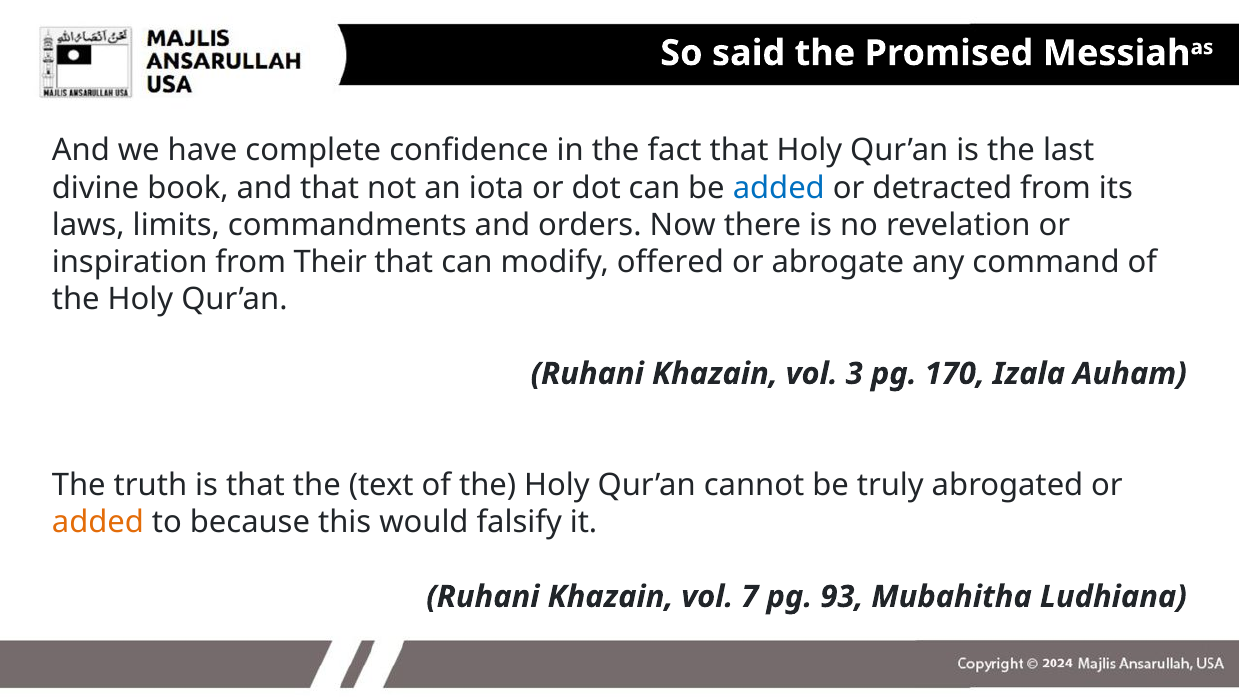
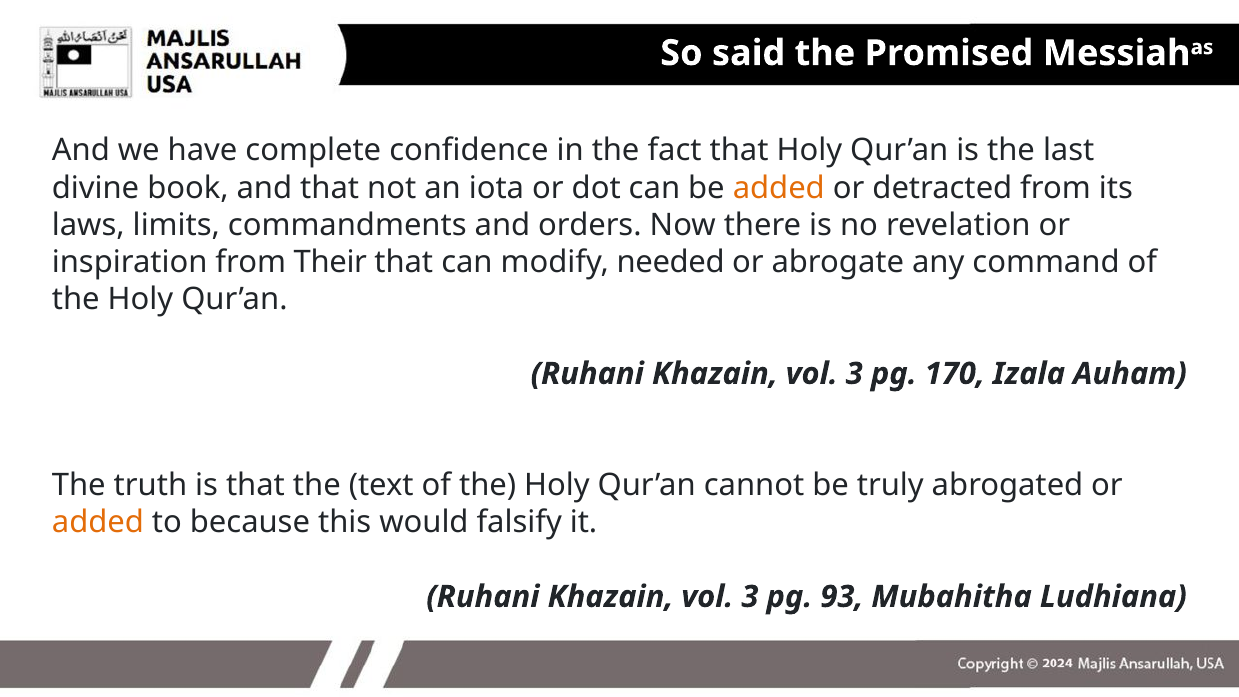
added at (779, 188) colour: blue -> orange
offered: offered -> needed
7 at (750, 597): 7 -> 3
